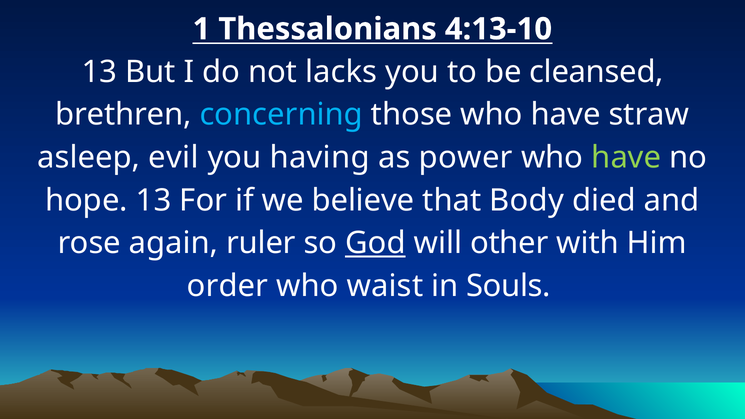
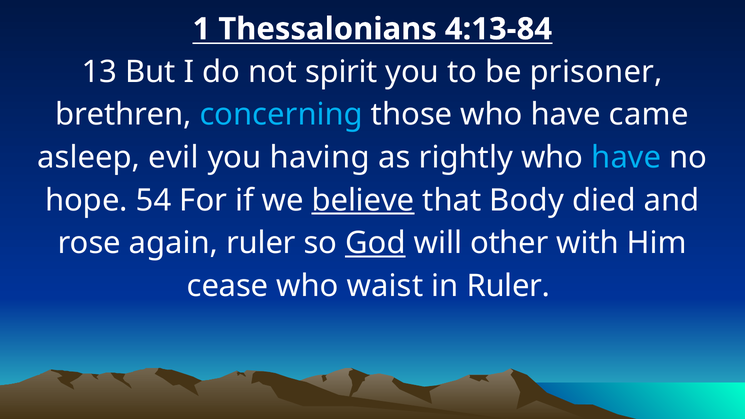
4:13-10: 4:13-10 -> 4:13-84
lacks: lacks -> spirit
cleansed: cleansed -> prisoner
straw: straw -> came
power: power -> rightly
have at (626, 158) colour: light green -> light blue
hope 13: 13 -> 54
believe underline: none -> present
order: order -> cease
in Souls: Souls -> Ruler
